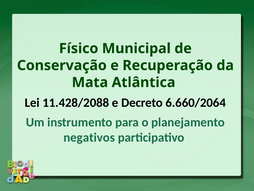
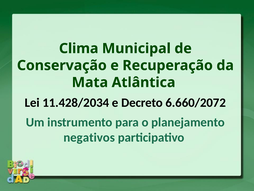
Físico: Físico -> Clima
11.428/2088: 11.428/2088 -> 11.428/2034
6.660/2064: 6.660/2064 -> 6.660/2072
